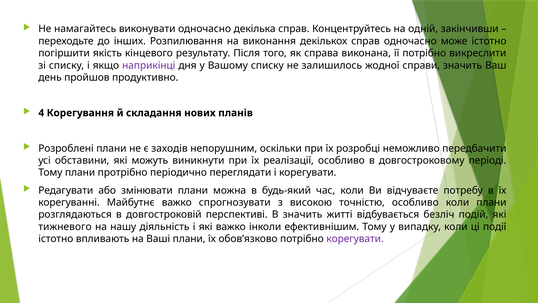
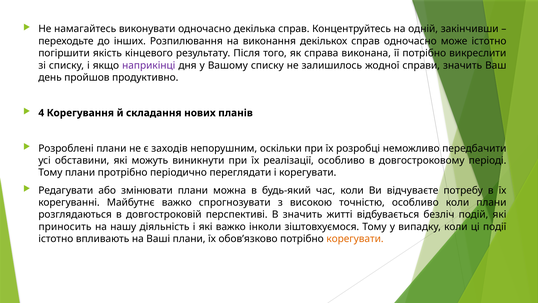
тижневого: тижневого -> приносить
ефективнішим: ефективнішим -> зіштовхуємося
корегувати at (355, 239) colour: purple -> orange
